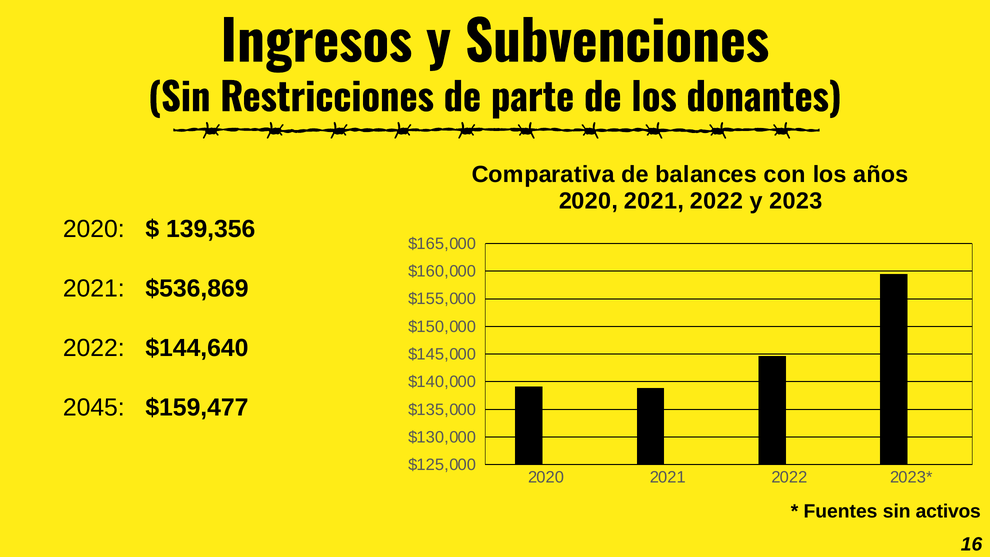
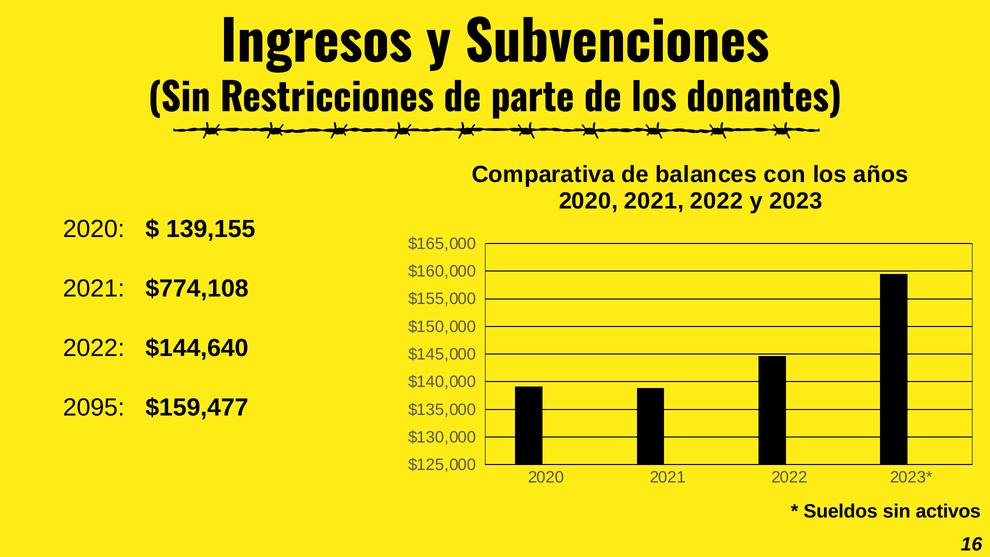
139,356: 139,356 -> 139,155
$536,869: $536,869 -> $774,108
2045: 2045 -> 2095
Fuentes: Fuentes -> Sueldos
